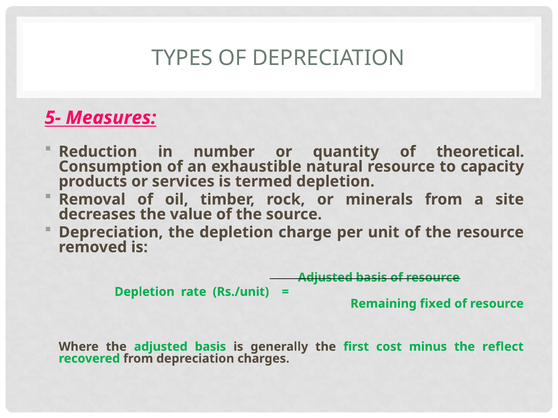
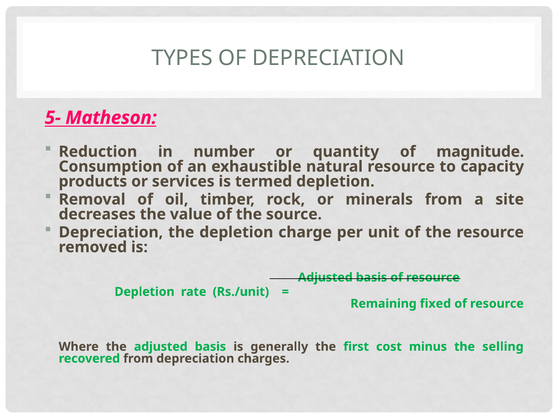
Measures: Measures -> Matheson
theoretical: theoretical -> magnitude
reflect: reflect -> selling
